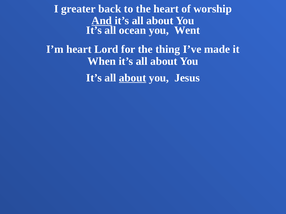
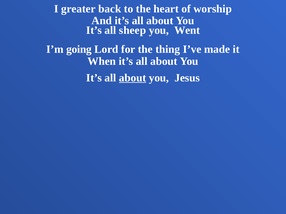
And underline: present -> none
ocean: ocean -> sheep
I’m heart: heart -> going
